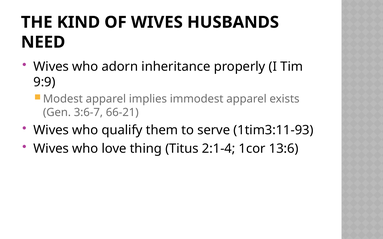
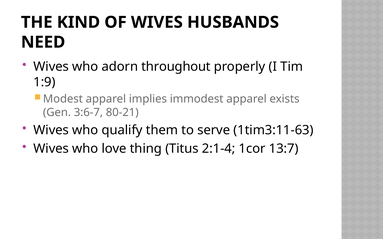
inheritance: inheritance -> throughout
9:9: 9:9 -> 1:9
66-21: 66-21 -> 80-21
1tim3:11-93: 1tim3:11-93 -> 1tim3:11-63
13:6: 13:6 -> 13:7
